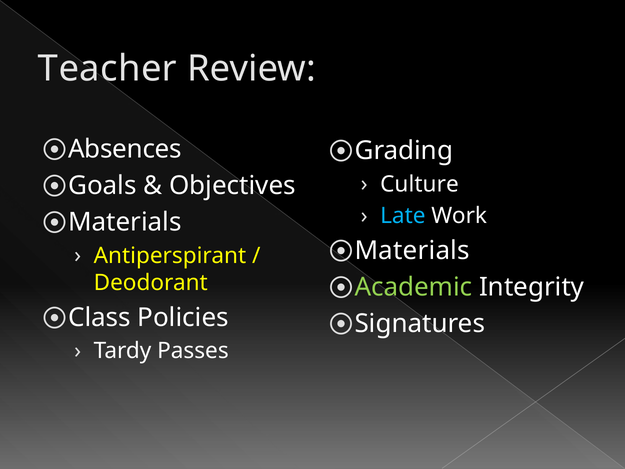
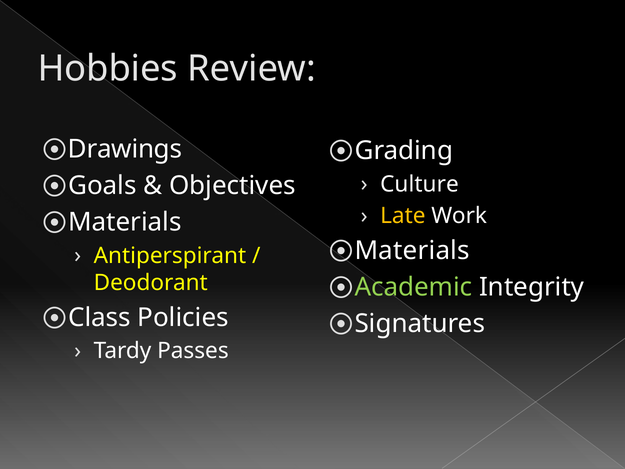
Teacher: Teacher -> Hobbies
Absences: Absences -> Drawings
Late colour: light blue -> yellow
